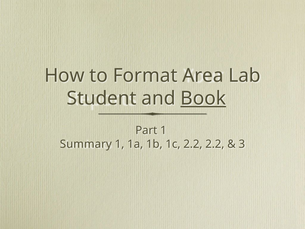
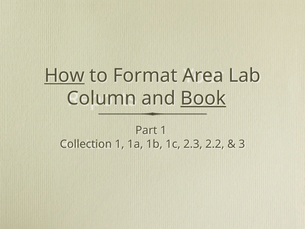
How underline: none -> present
Student: Student -> Column
Summary: Summary -> Collection
1c 2.2: 2.2 -> 2.3
